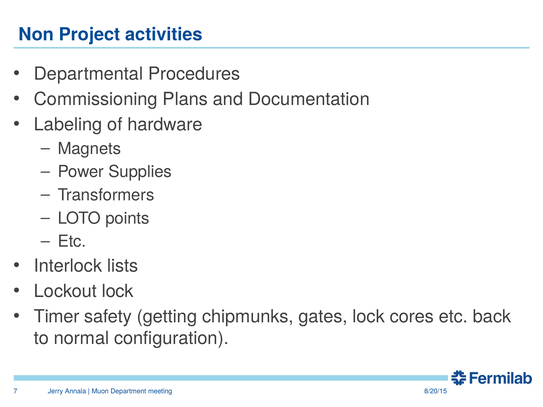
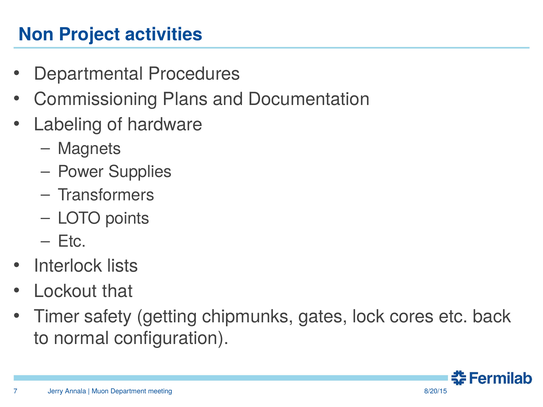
Lockout lock: lock -> that
